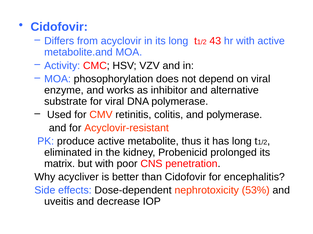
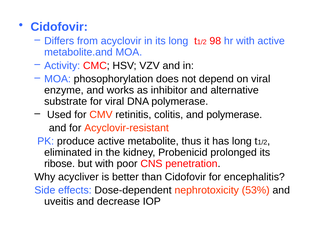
43: 43 -> 98
matrix: matrix -> ribose
